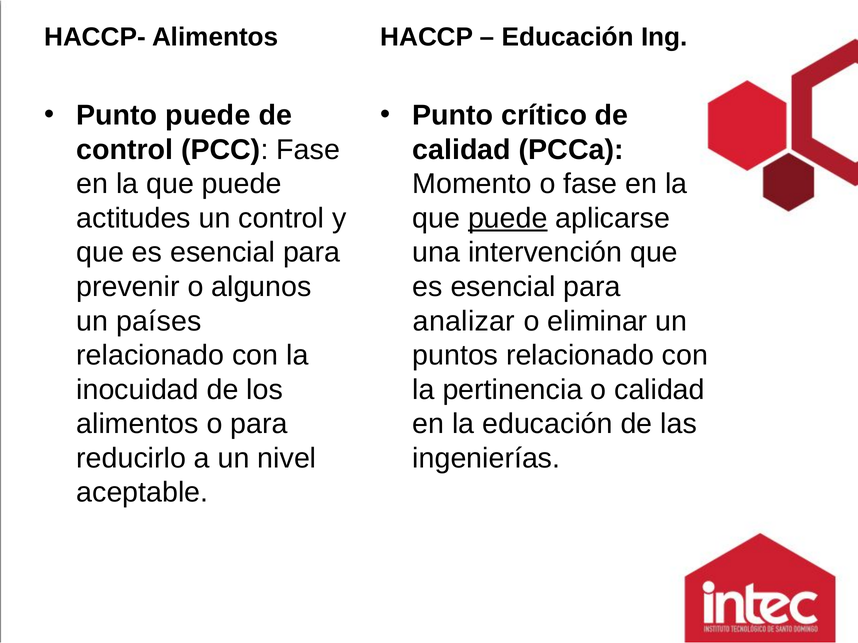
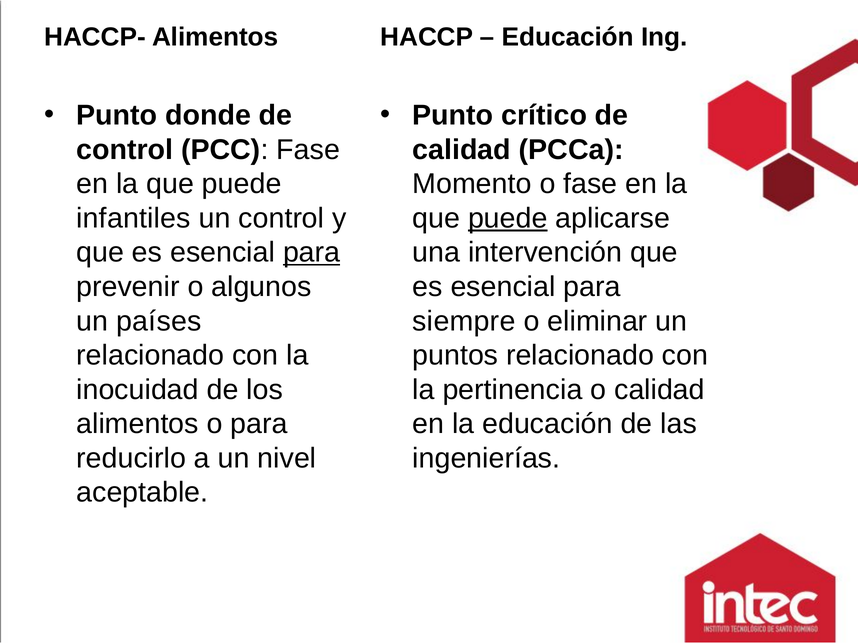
Punto puede: puede -> donde
actitudes: actitudes -> infantiles
para at (312, 253) underline: none -> present
analizar: analizar -> siempre
